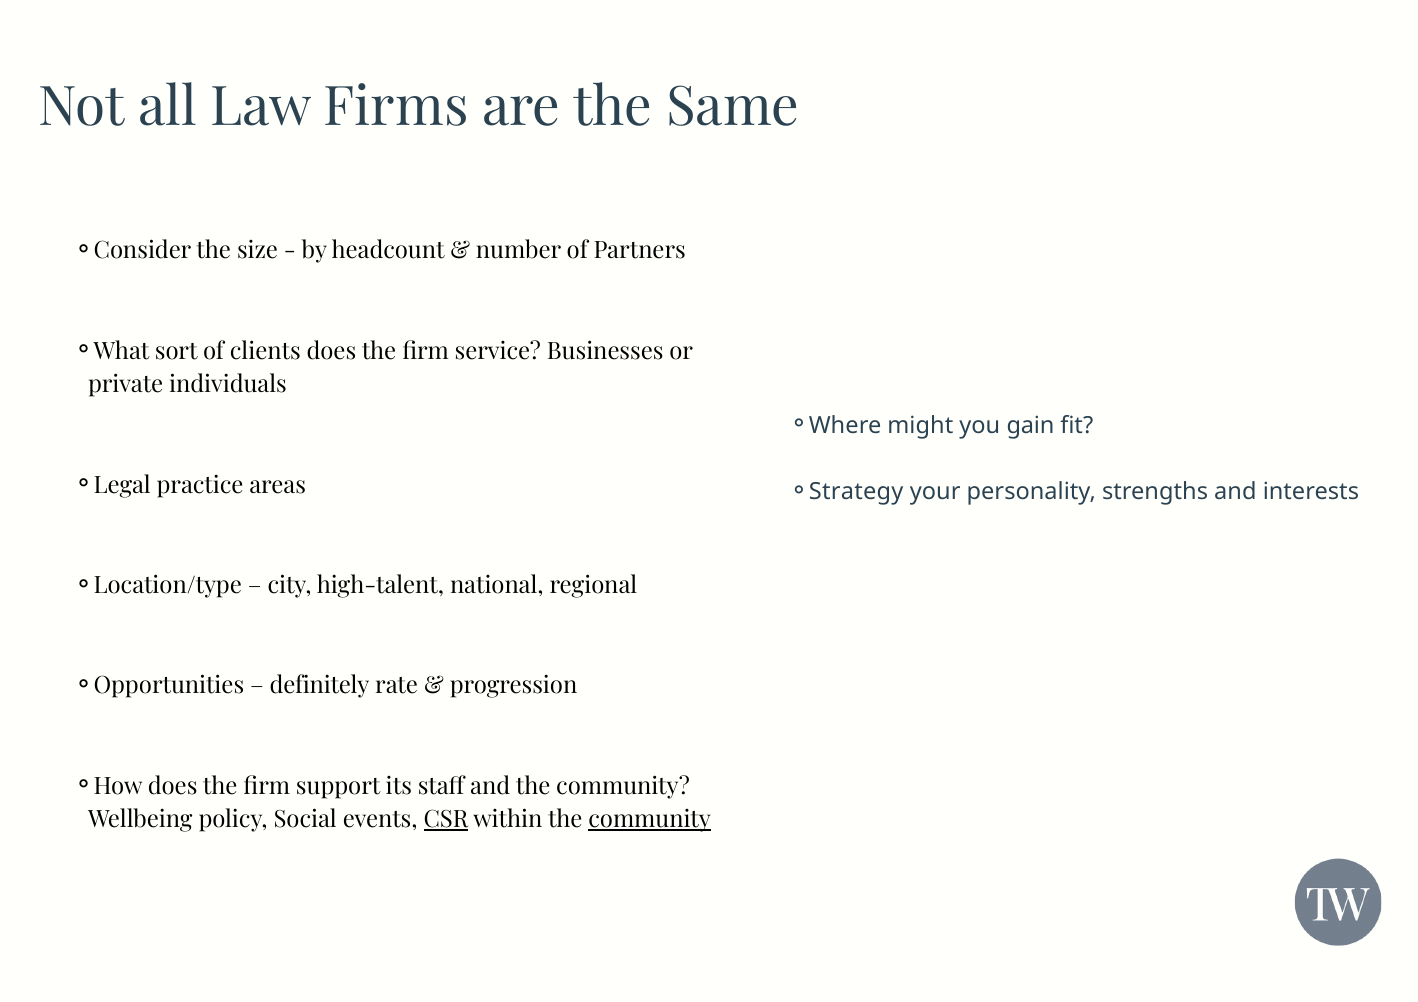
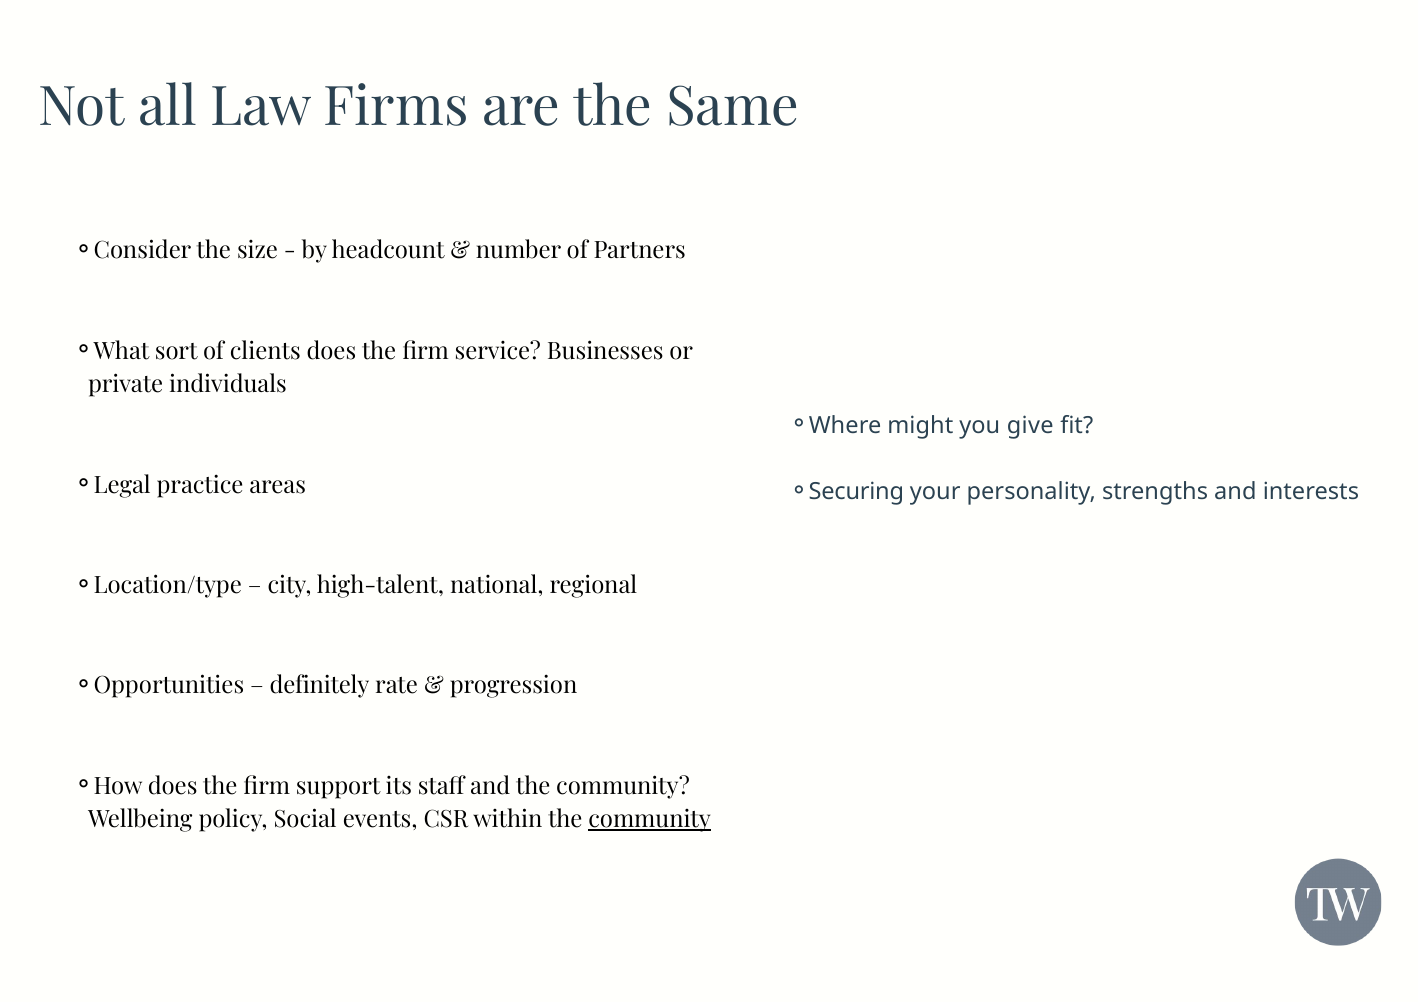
gain: gain -> give
Strategy: Strategy -> Securing
CSR underline: present -> none
